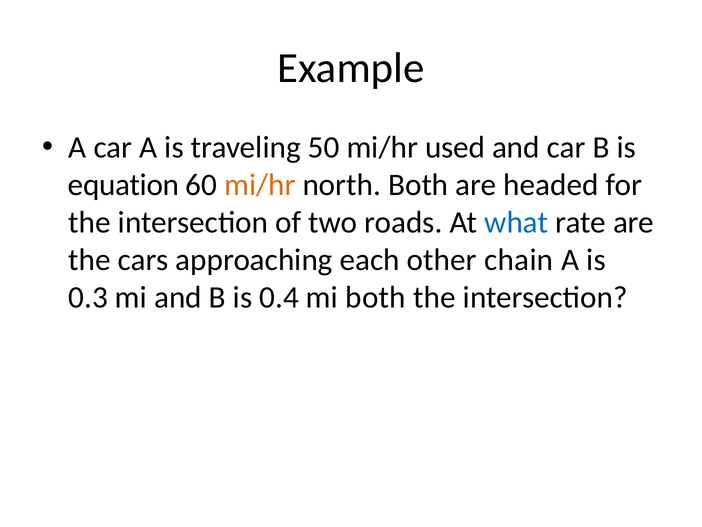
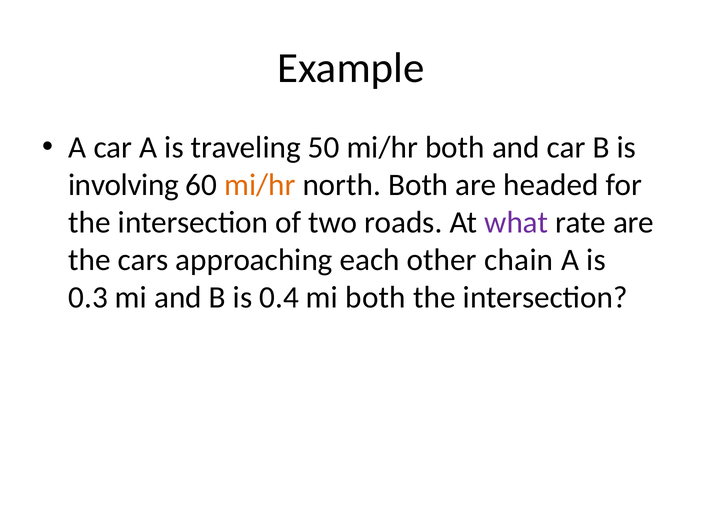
mi/hr used: used -> both
equation: equation -> involving
what colour: blue -> purple
